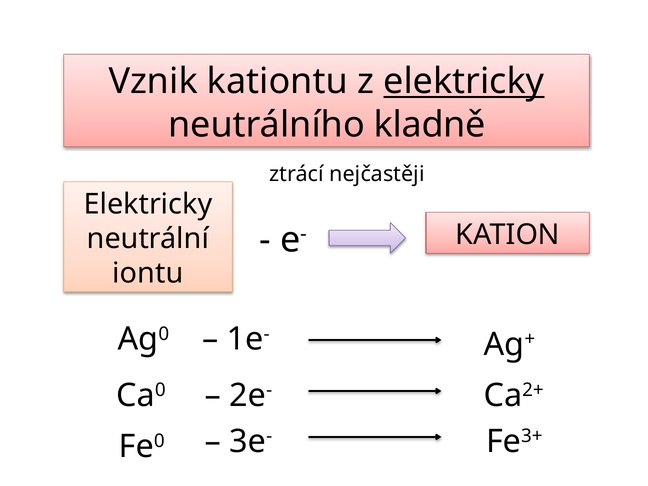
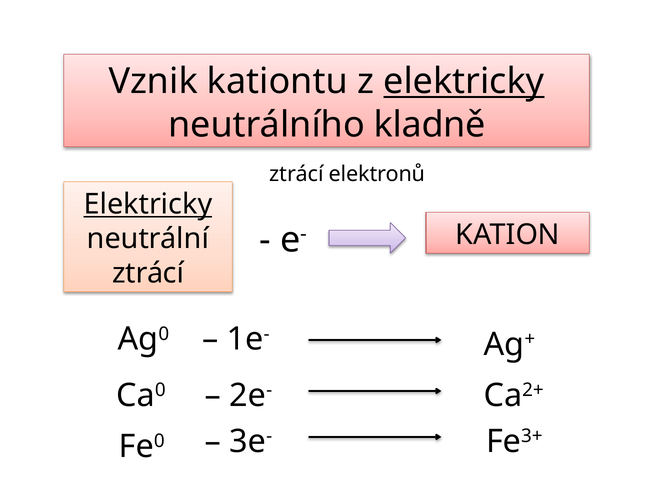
nejčastěji: nejčastěji -> elektronů
Elektricky at (148, 204) underline: none -> present
iontu at (148, 273): iontu -> ztrácí
